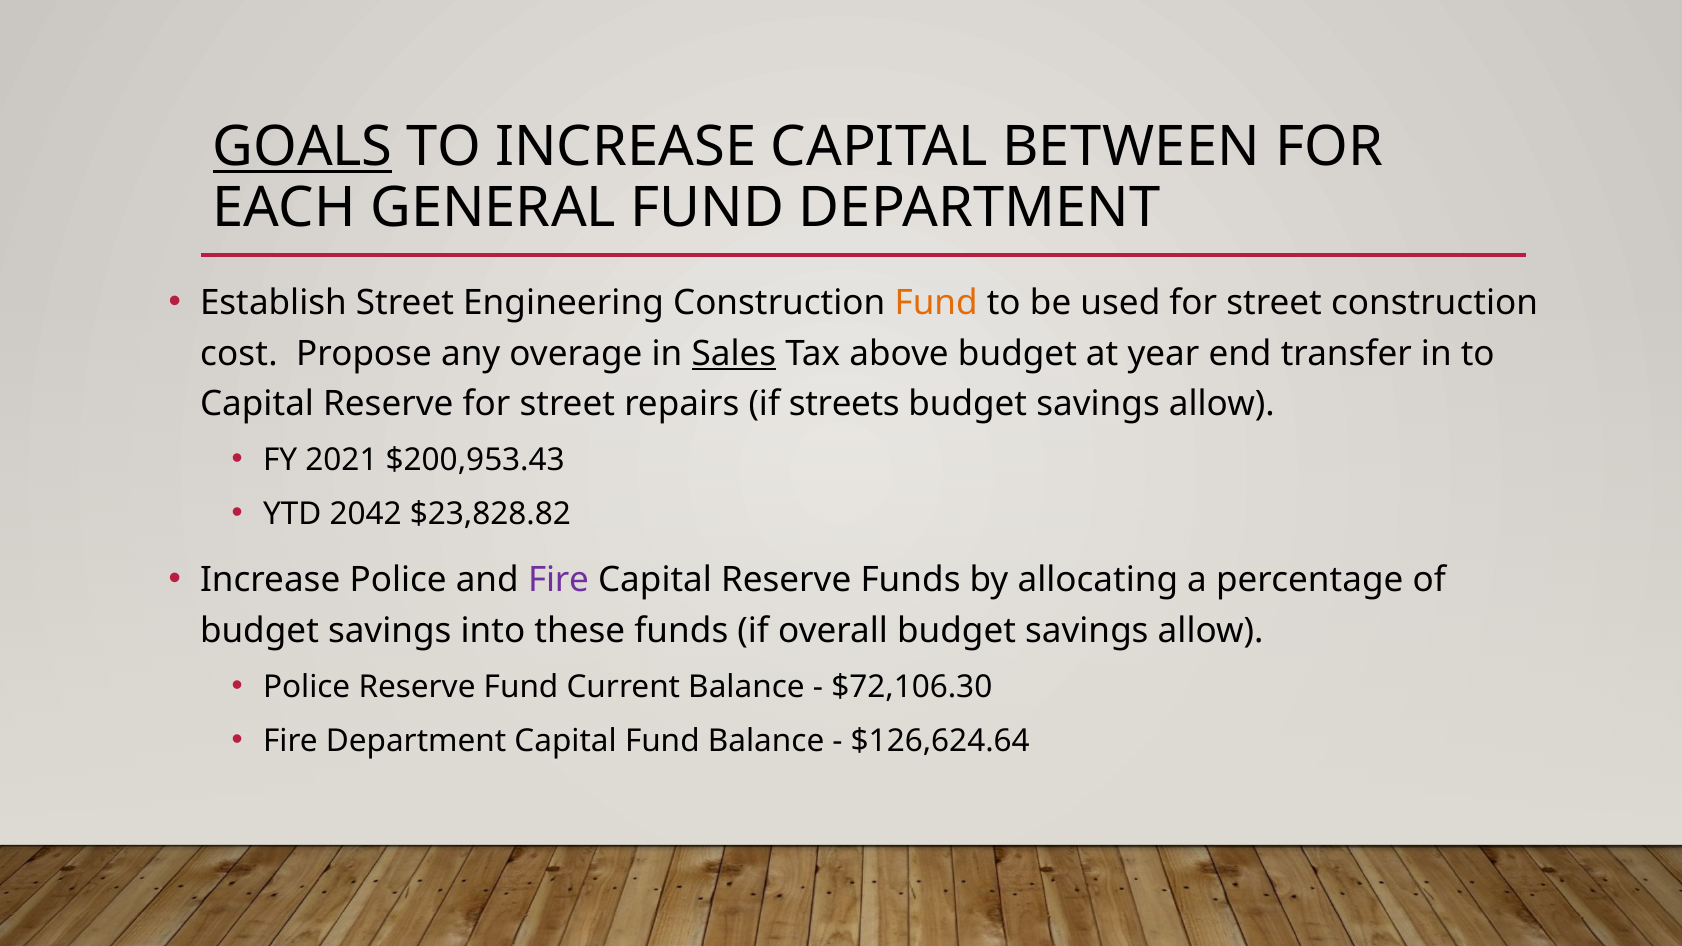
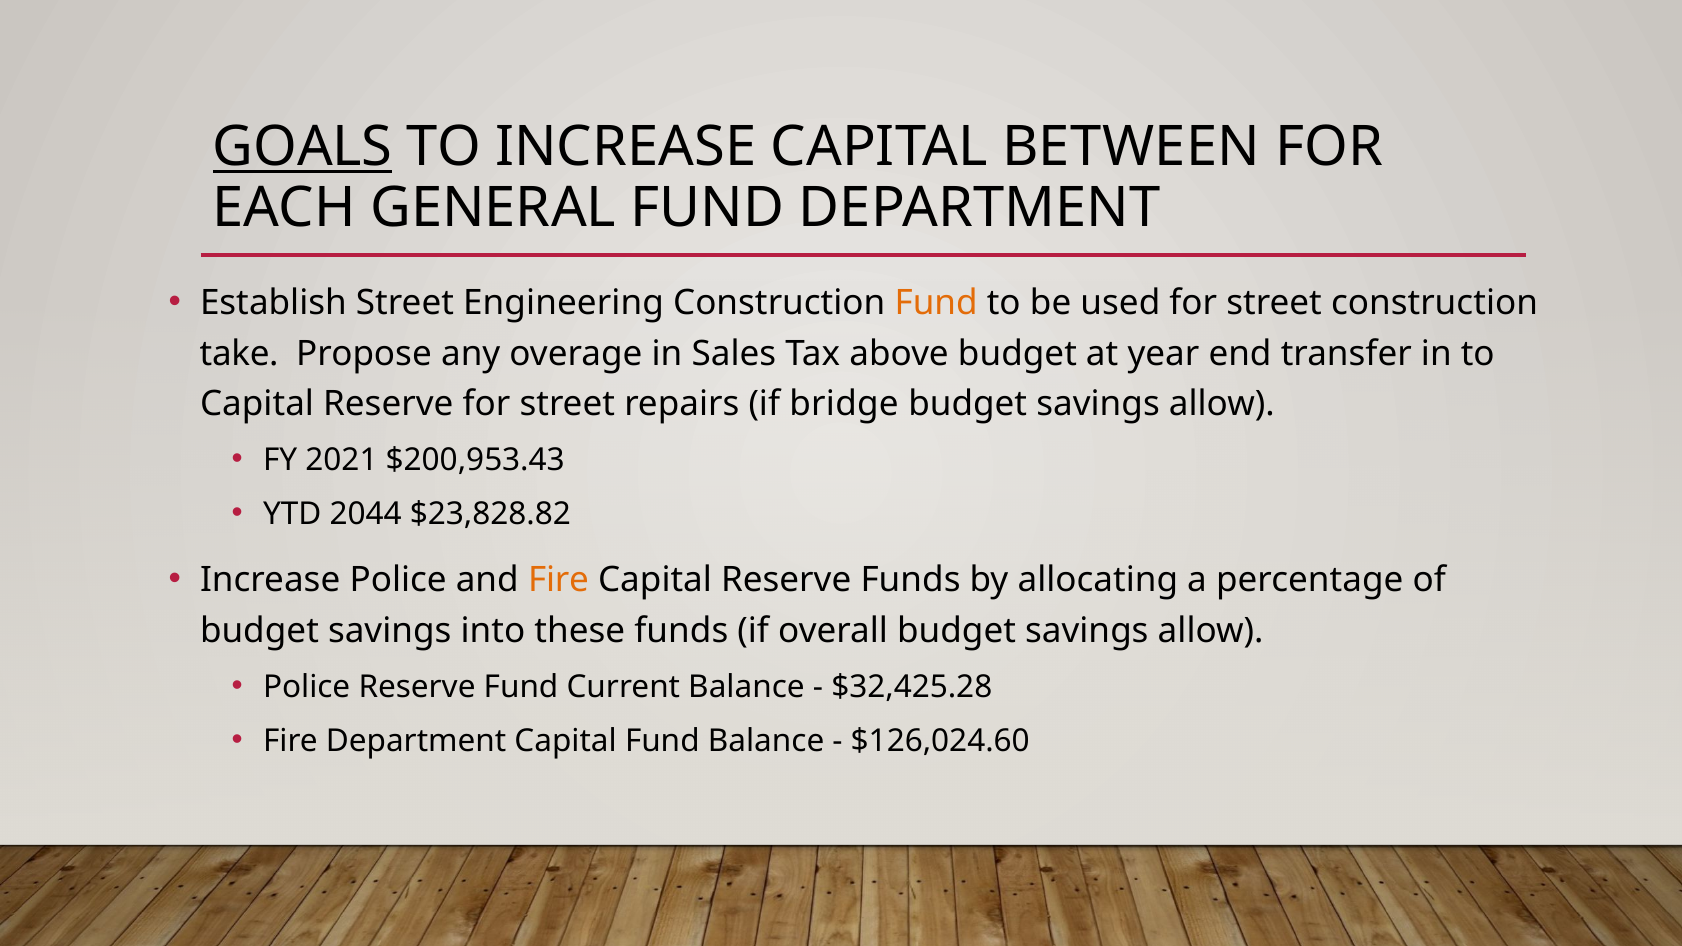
cost: cost -> take
Sales underline: present -> none
streets: streets -> bridge
2042: 2042 -> 2044
Fire at (559, 580) colour: purple -> orange
$72,106.30: $72,106.30 -> $32,425.28
$126,624.64: $126,624.64 -> $126,024.60
